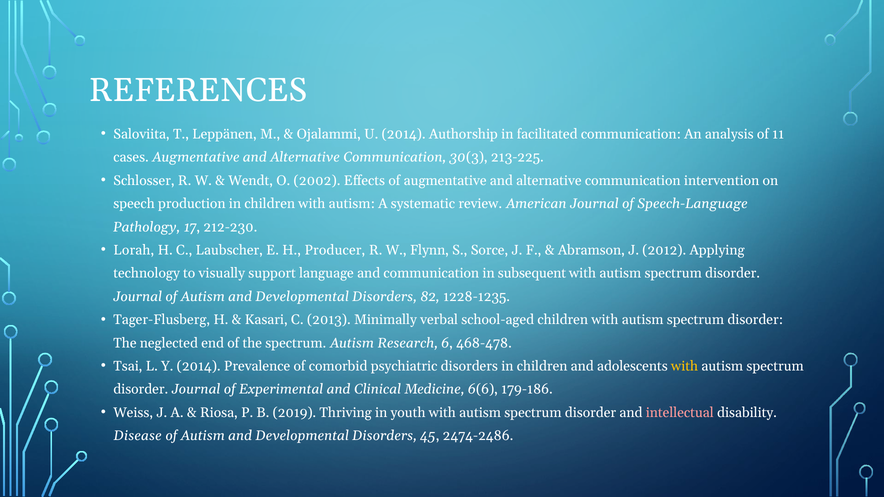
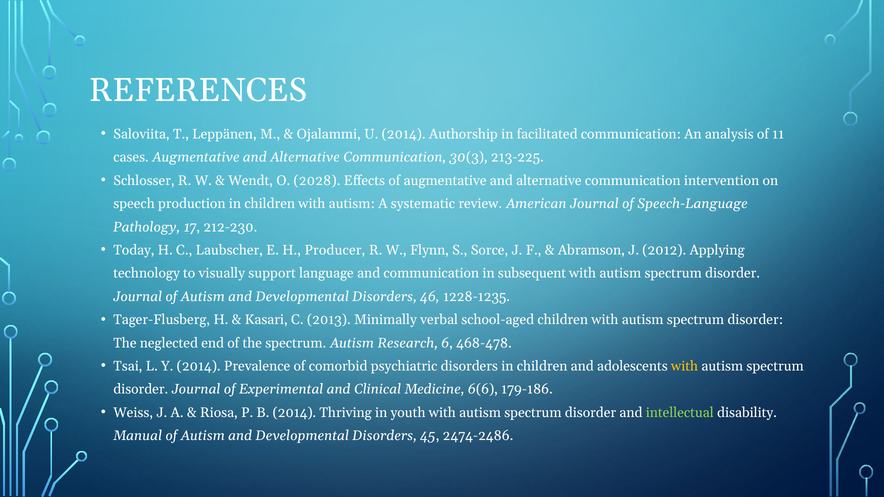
2002: 2002 -> 2028
Lorah: Lorah -> Today
82: 82 -> 46
B 2019: 2019 -> 2014
intellectual colour: pink -> light green
Disease: Disease -> Manual
